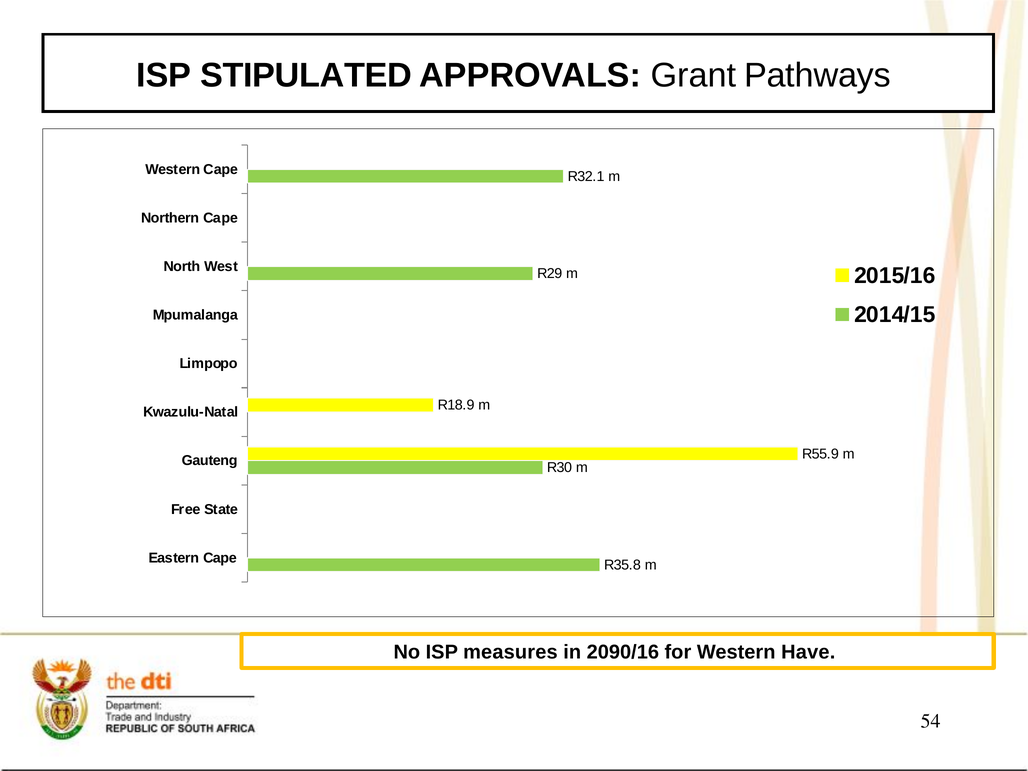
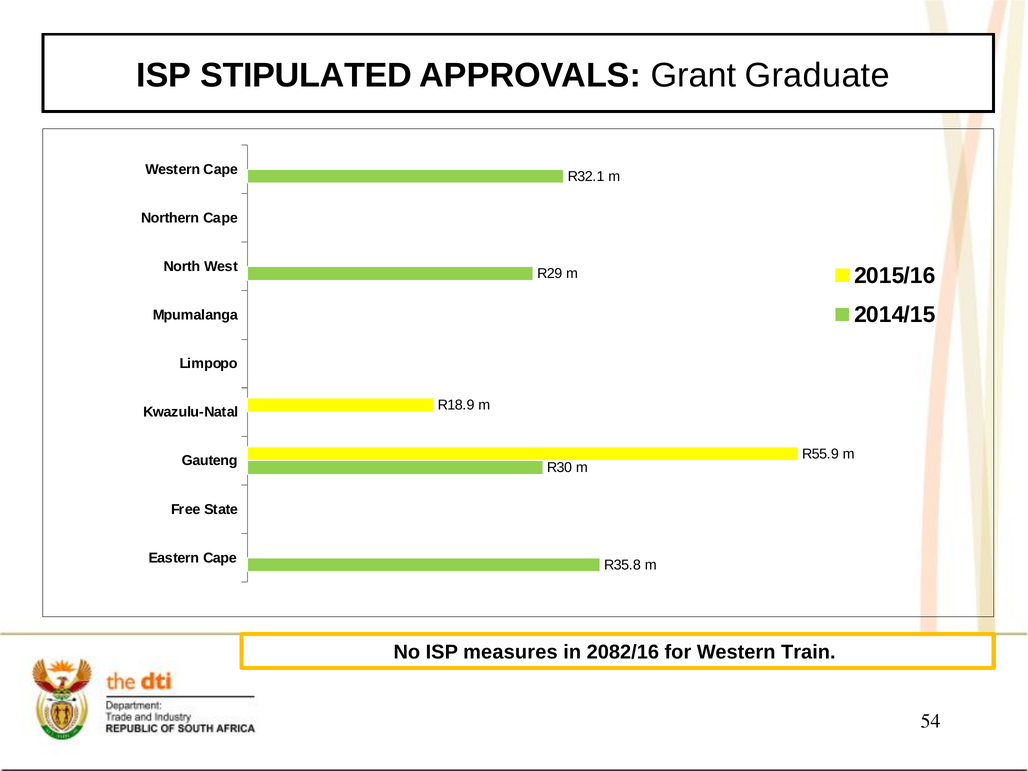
Pathways: Pathways -> Graduate
2090/16: 2090/16 -> 2082/16
Have: Have -> Train
